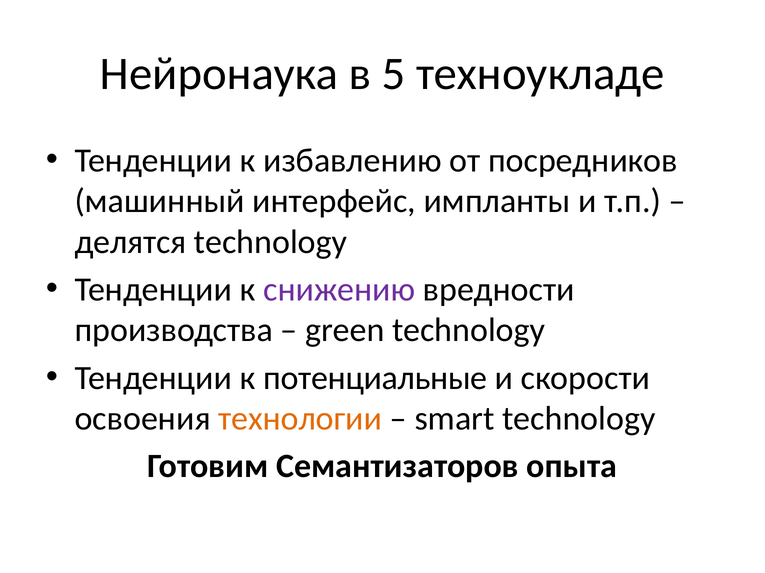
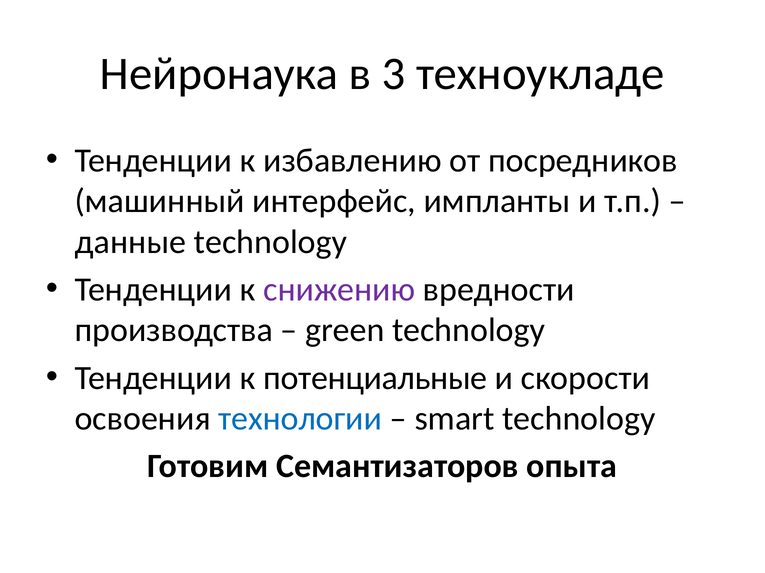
5: 5 -> 3
делятся: делятся -> данные
технологии colour: orange -> blue
